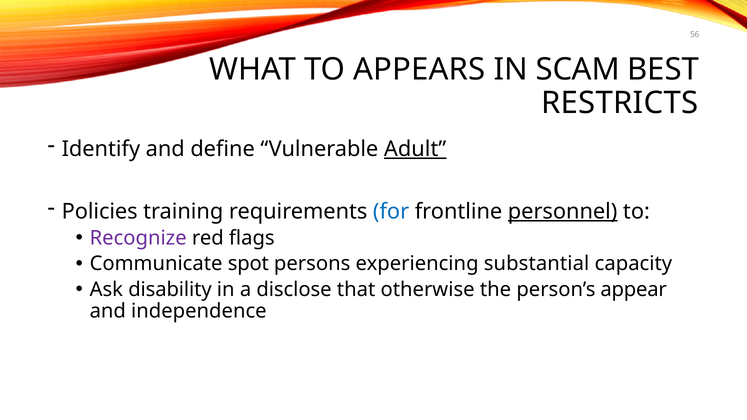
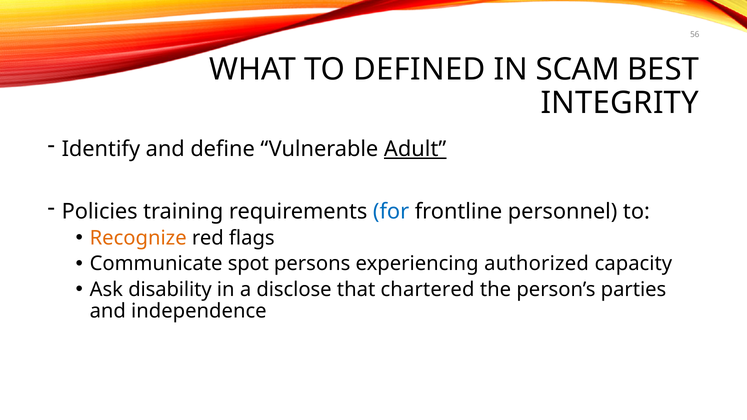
APPEARS: APPEARS -> DEFINED
RESTRICTS: RESTRICTS -> INTEGRITY
personnel underline: present -> none
Recognize colour: purple -> orange
substantial: substantial -> authorized
otherwise: otherwise -> chartered
appear: appear -> parties
